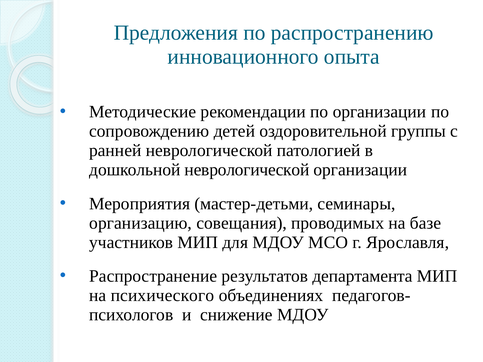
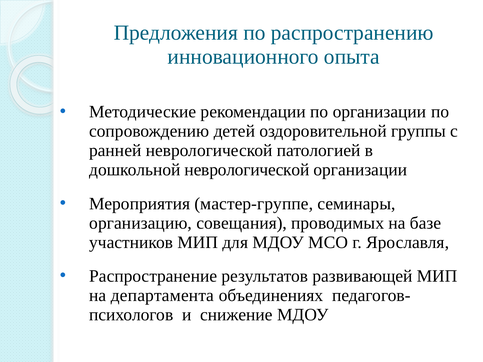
мастер-детьми: мастер-детьми -> мастер-группе
департамента: департамента -> развивающей
психического: психического -> департамента
